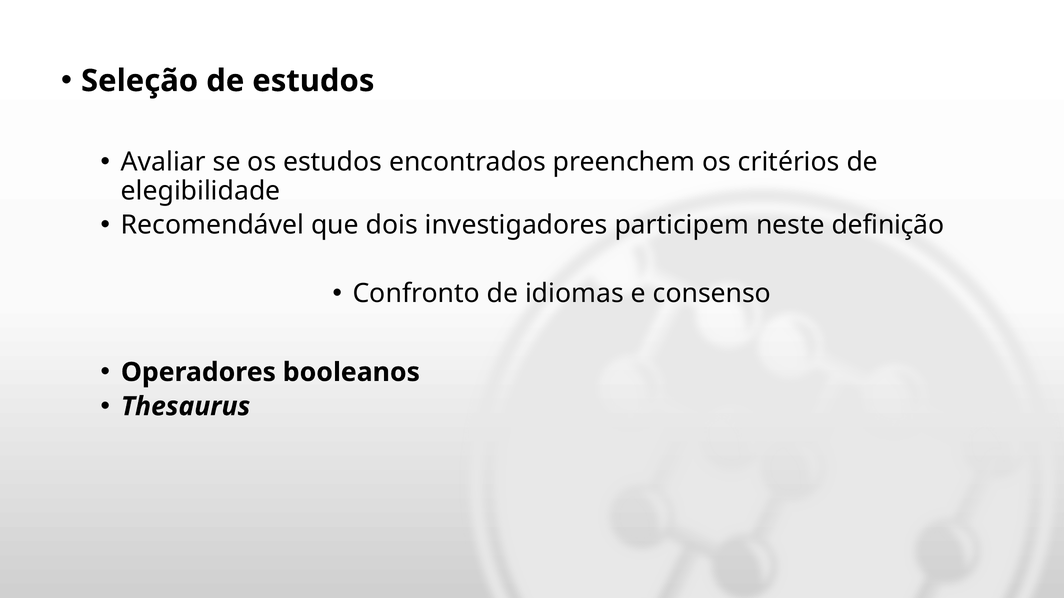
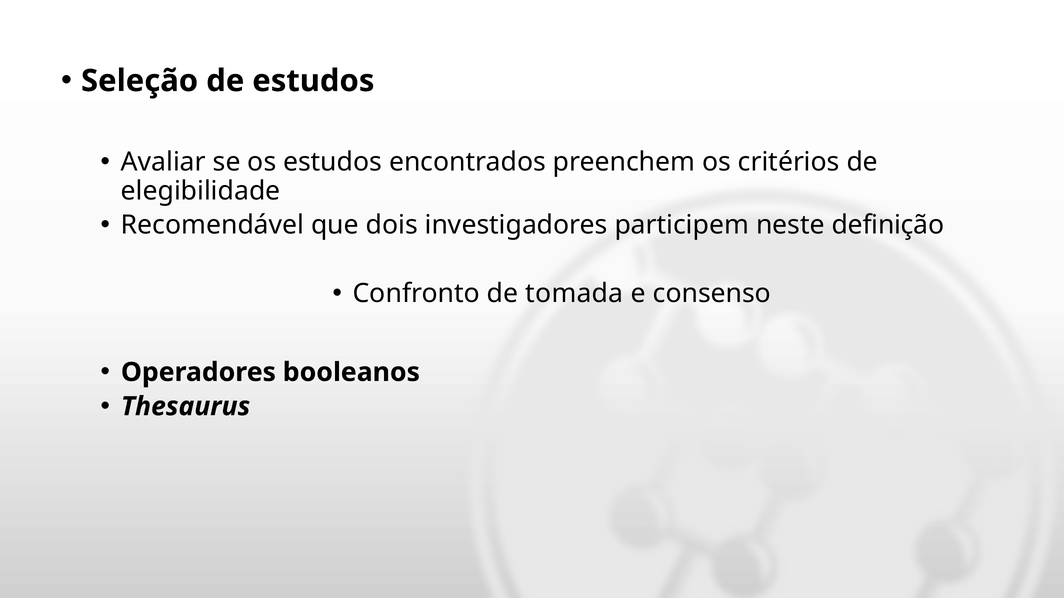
idiomas: idiomas -> tomada
